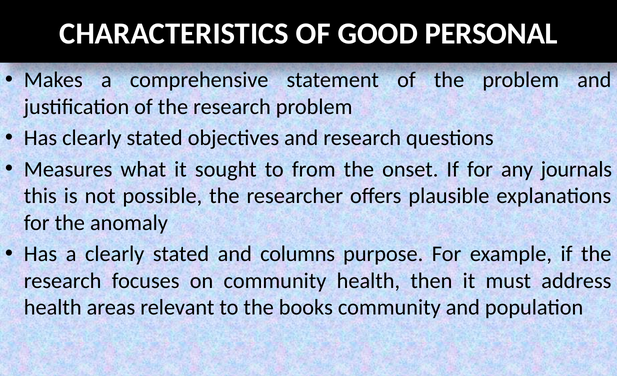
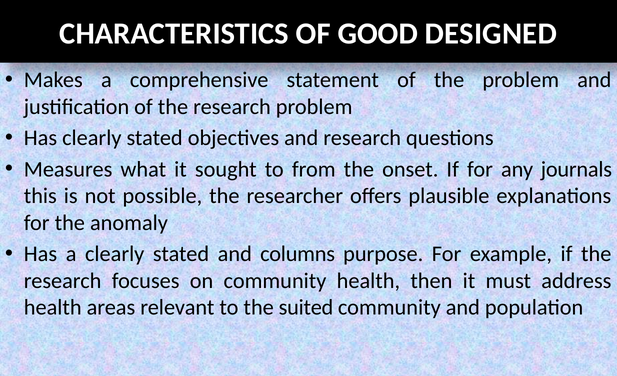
PERSONAL: PERSONAL -> DESIGNED
books: books -> suited
